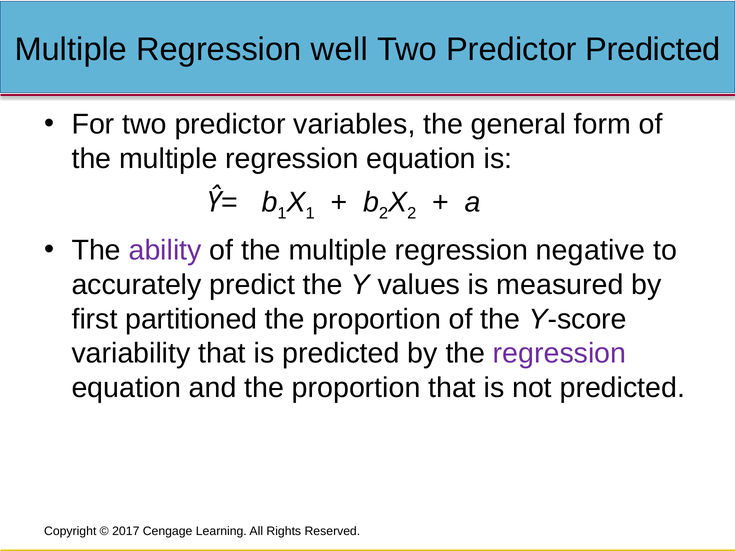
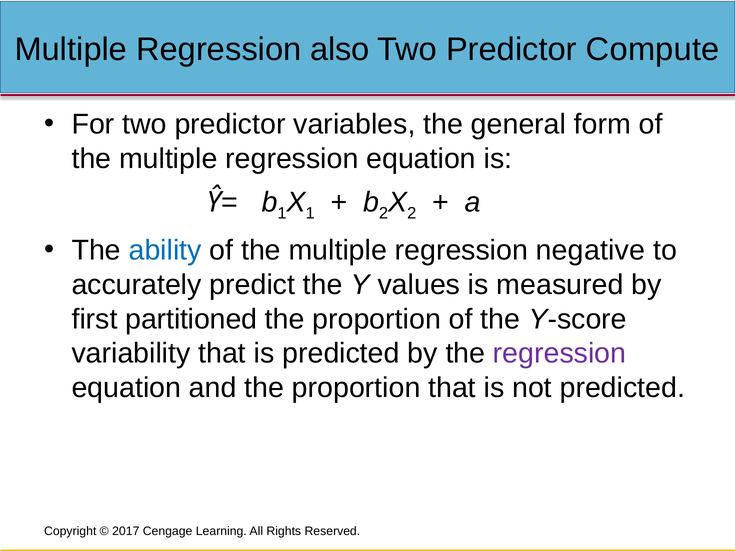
well: well -> also
Predictor Predicted: Predicted -> Compute
ability colour: purple -> blue
